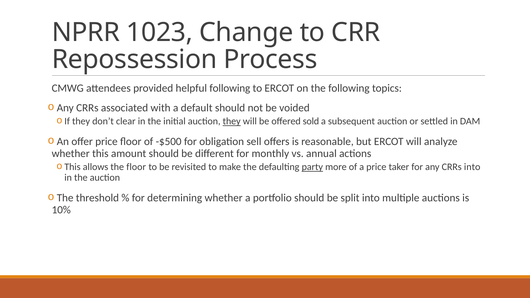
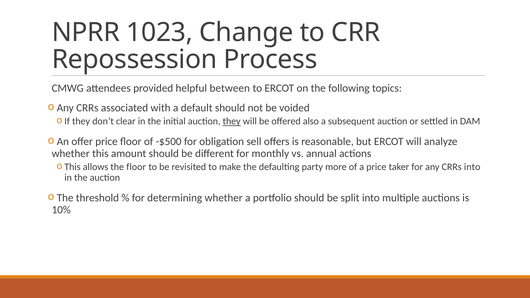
helpful following: following -> between
sold: sold -> also
party underline: present -> none
